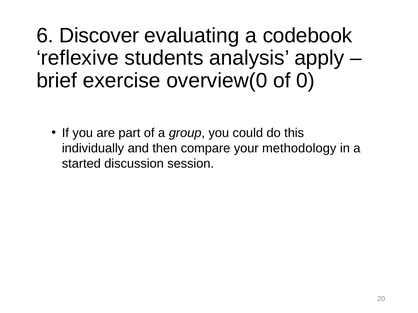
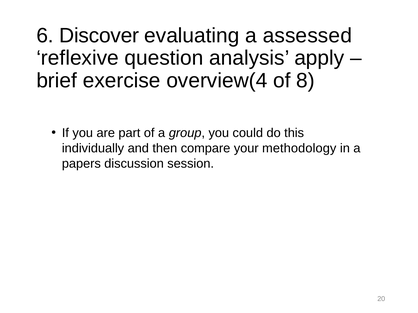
codebook: codebook -> assessed
students: students -> question
overview(0: overview(0 -> overview(4
0: 0 -> 8
started: started -> papers
